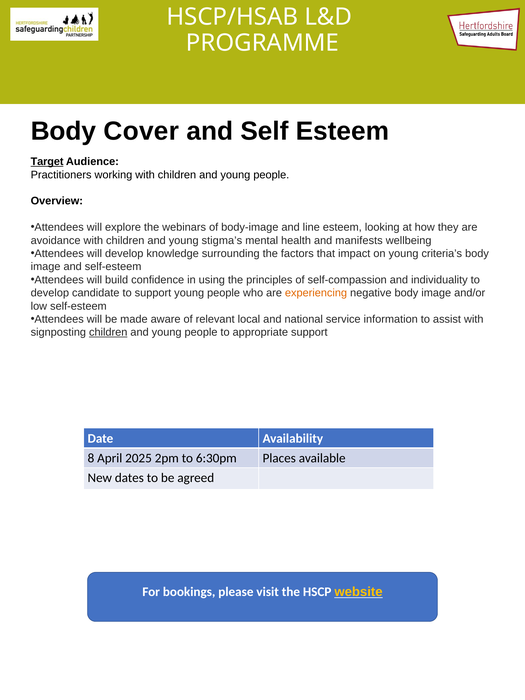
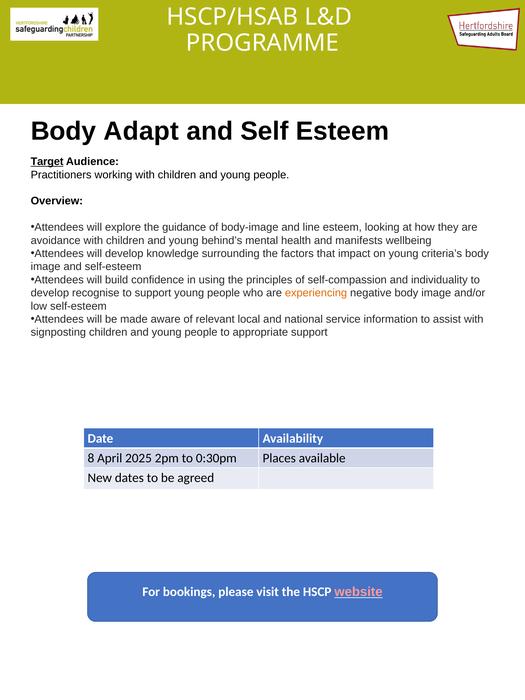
Cover: Cover -> Adapt
webinars: webinars -> guidance
stigma’s: stigma’s -> behind’s
candidate: candidate -> recognise
children at (108, 332) underline: present -> none
6:30pm: 6:30pm -> 0:30pm
website colour: yellow -> pink
